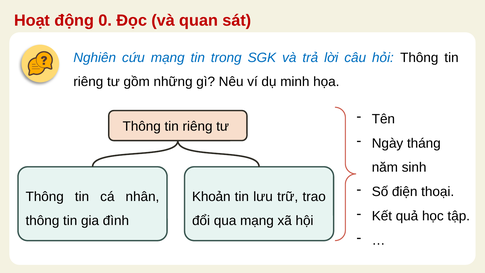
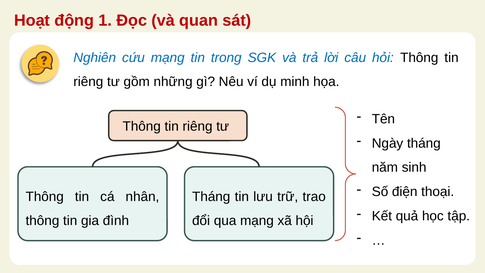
0: 0 -> 1
Khoản at (211, 196): Khoản -> Tháng
